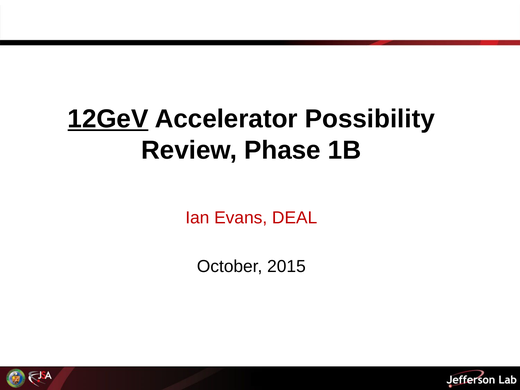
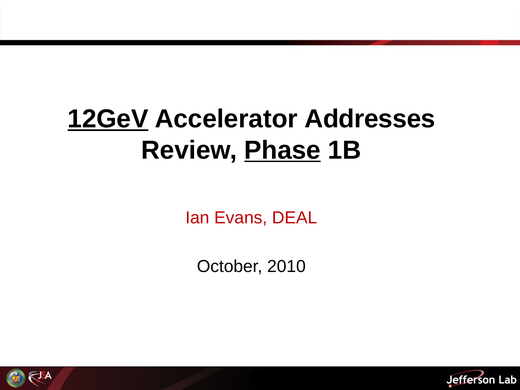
Possibility: Possibility -> Addresses
Phase underline: none -> present
2015: 2015 -> 2010
